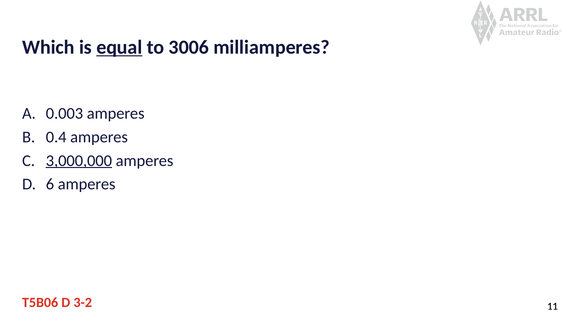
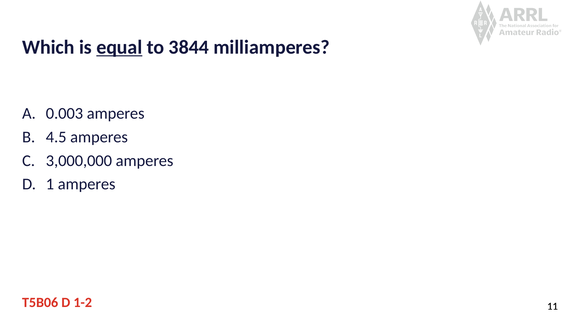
3006: 3006 -> 3844
0.4: 0.4 -> 4.5
3,000,000 underline: present -> none
6: 6 -> 1
3-2: 3-2 -> 1-2
